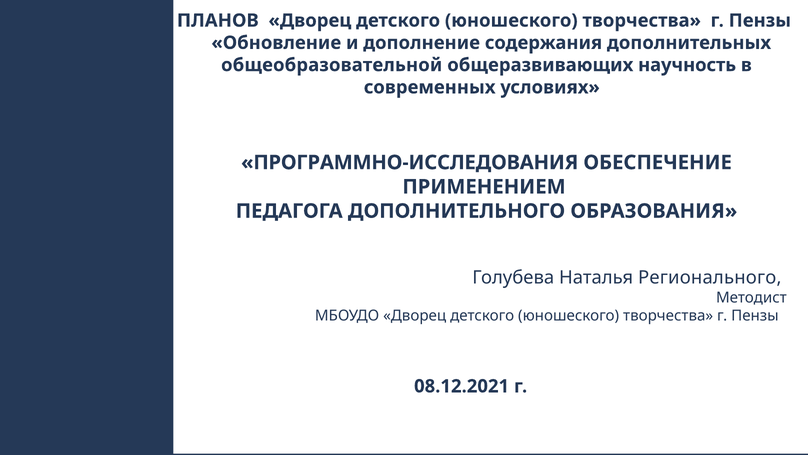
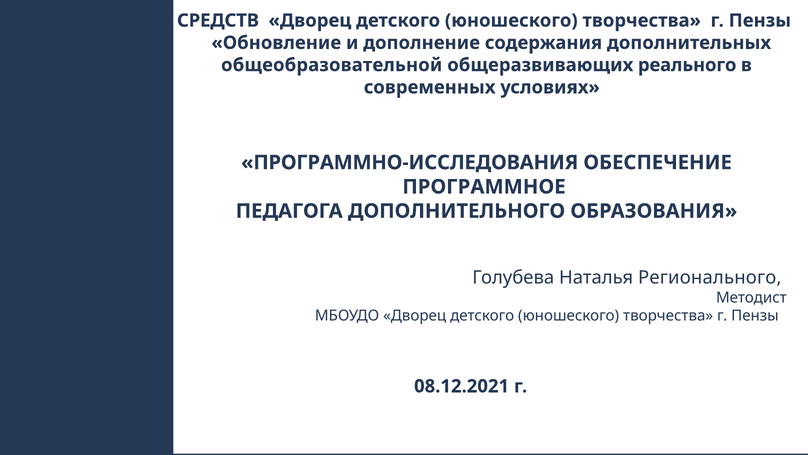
ПЛАНОВ: ПЛАНОВ -> СРЕДСТВ
научность: научность -> реального
ПРИМЕНЕНИЕМ: ПРИМЕНЕНИЕМ -> ПРОГРАММНОЕ
